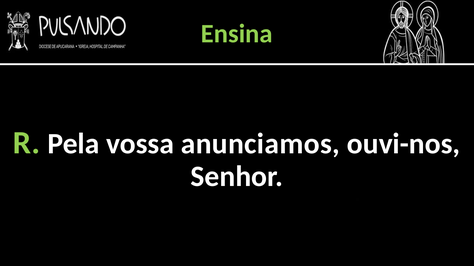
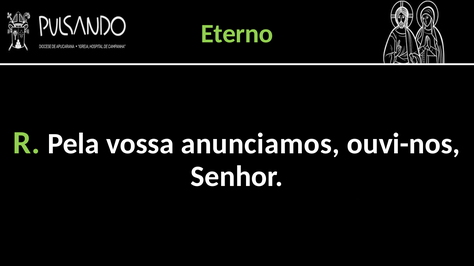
Ensina: Ensina -> Eterno
